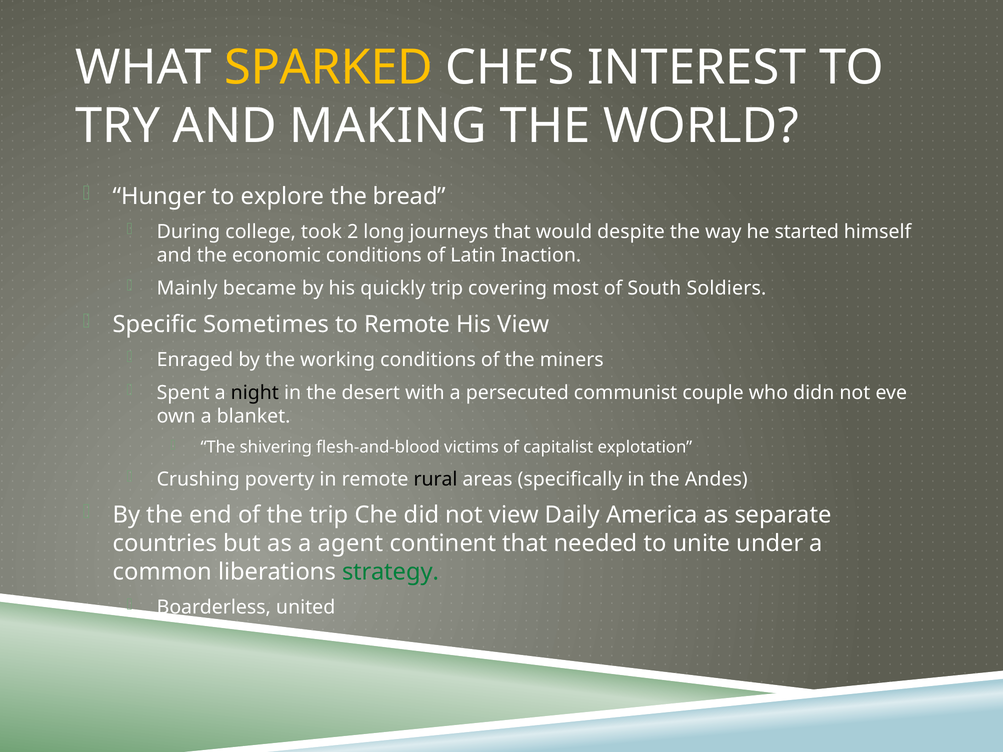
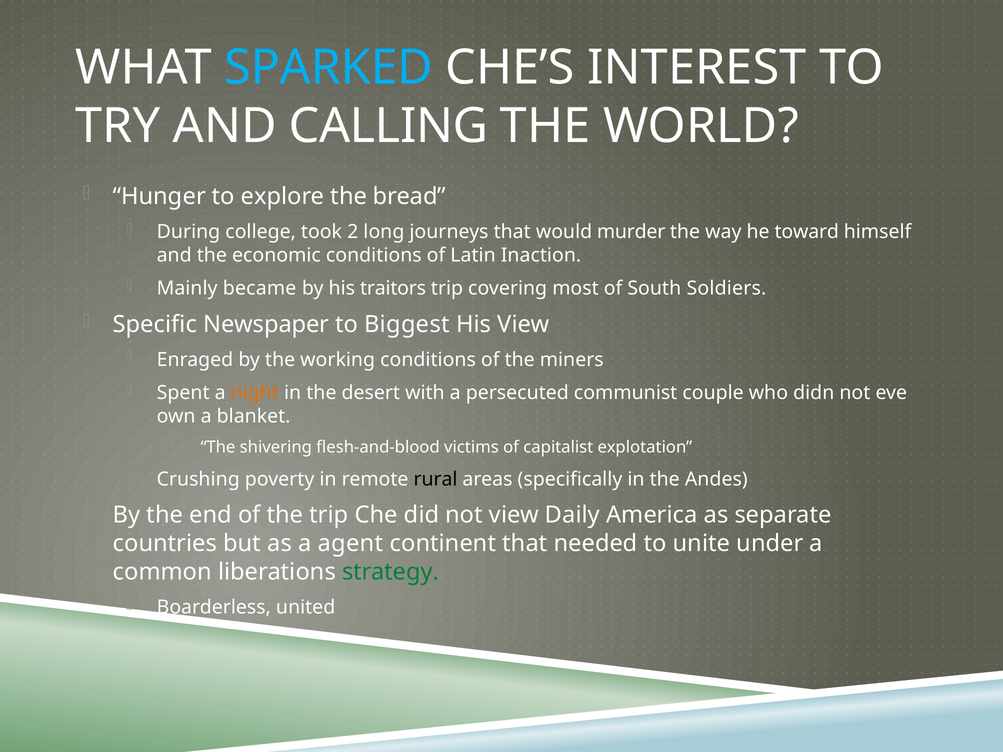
SPARKED colour: yellow -> light blue
MAKING: MAKING -> CALLING
despite: despite -> murder
started: started -> toward
quickly: quickly -> traitors
Sometimes: Sometimes -> Newspaper
to Remote: Remote -> Biggest
night colour: black -> orange
